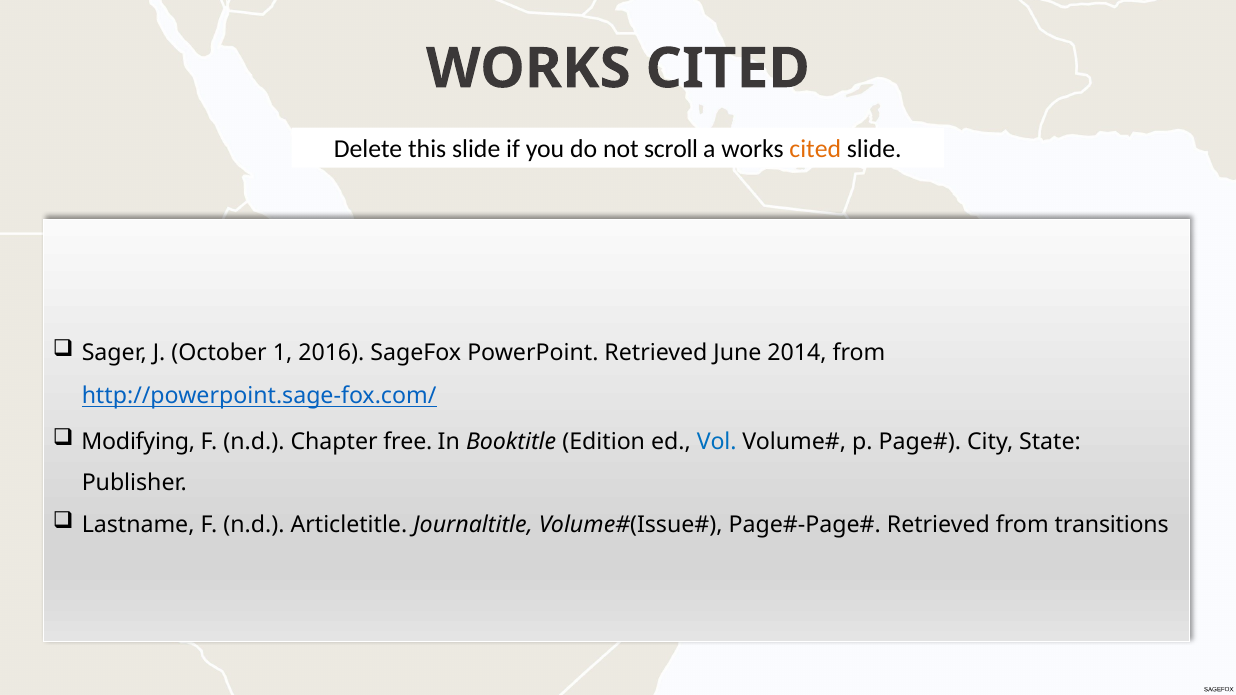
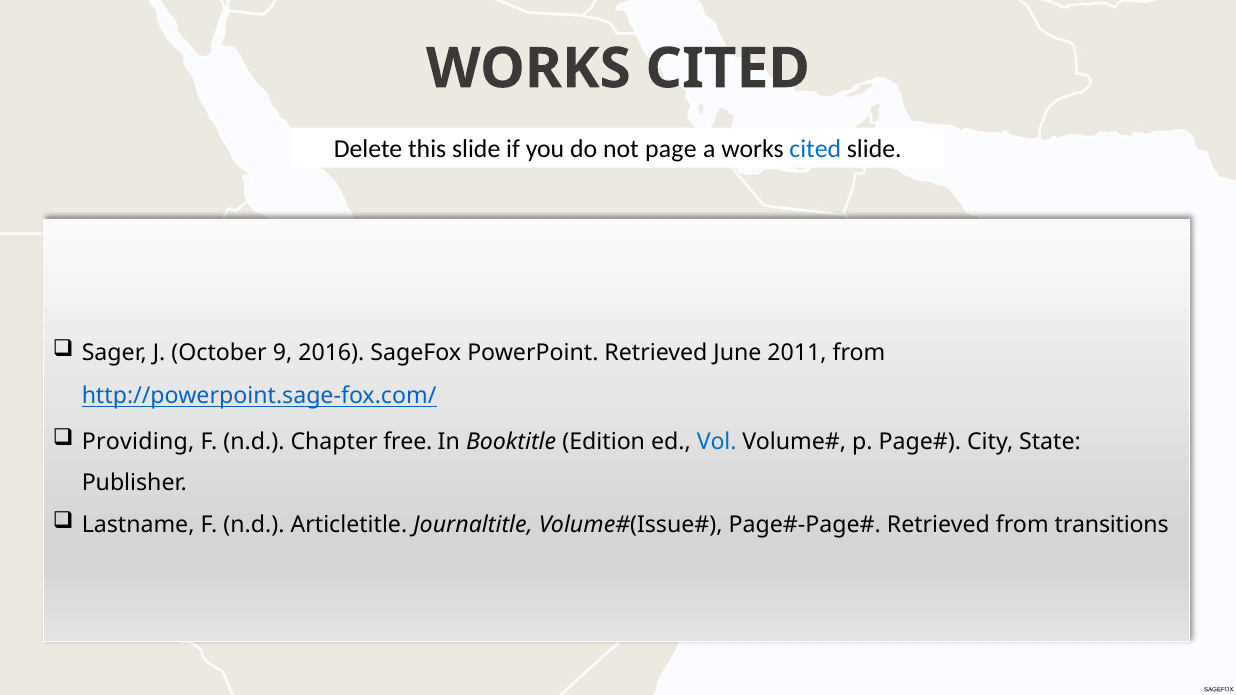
scroll: scroll -> page
cited at (815, 149) colour: orange -> blue
1: 1 -> 9
2014: 2014 -> 2011
Modifying: Modifying -> Providing
